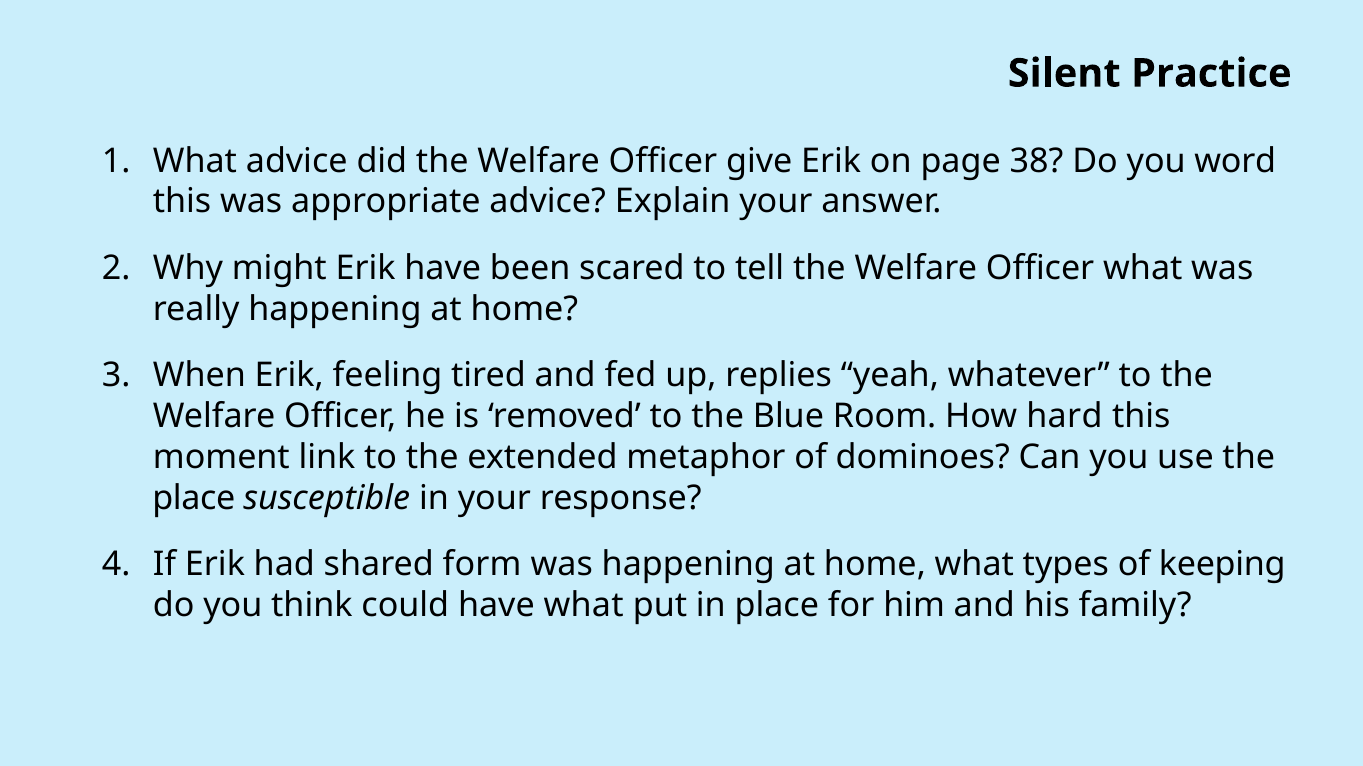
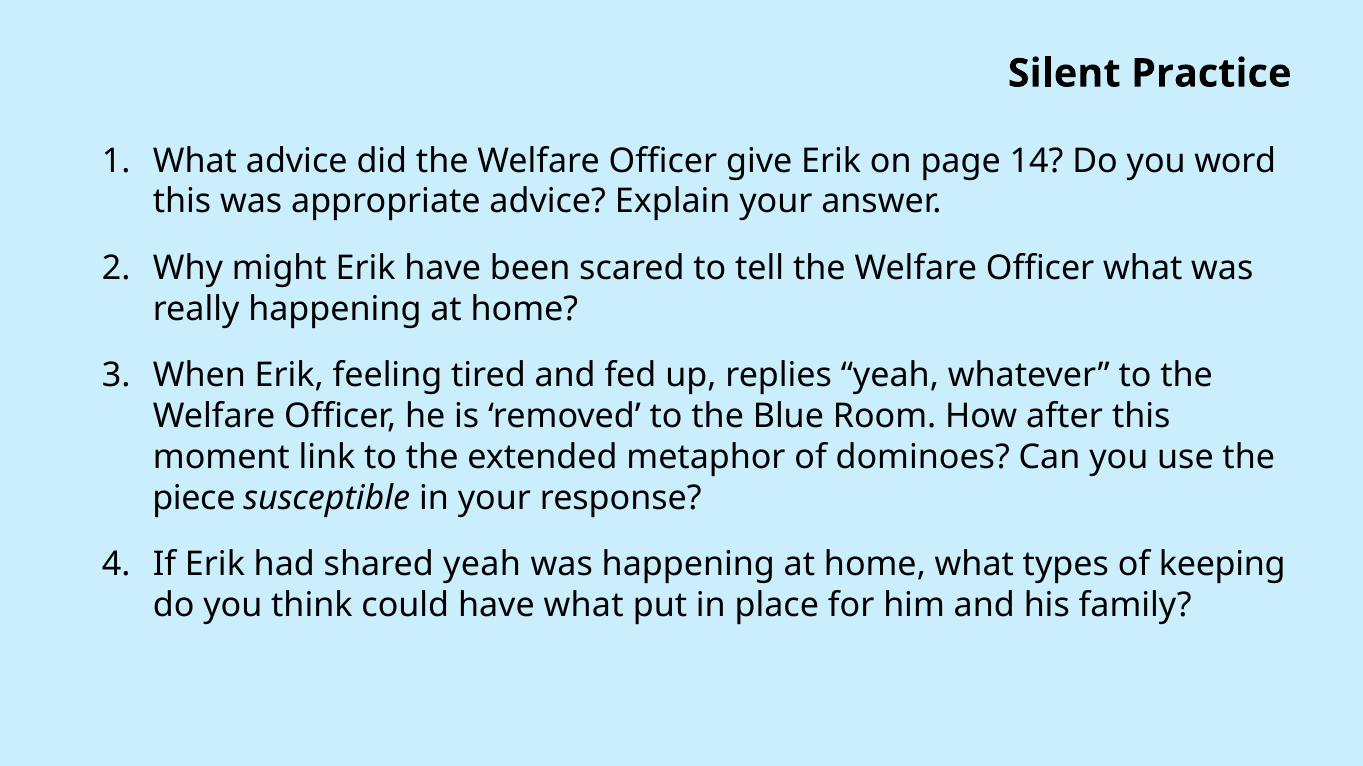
38: 38 -> 14
hard: hard -> after
place at (194, 498): place -> piece
shared form: form -> yeah
